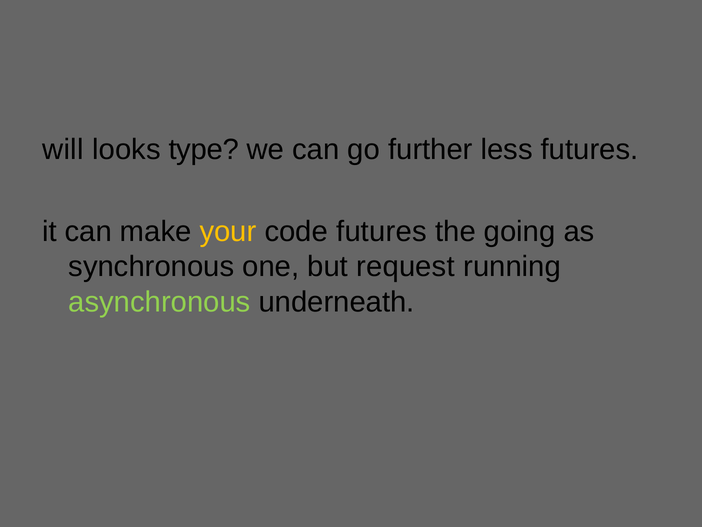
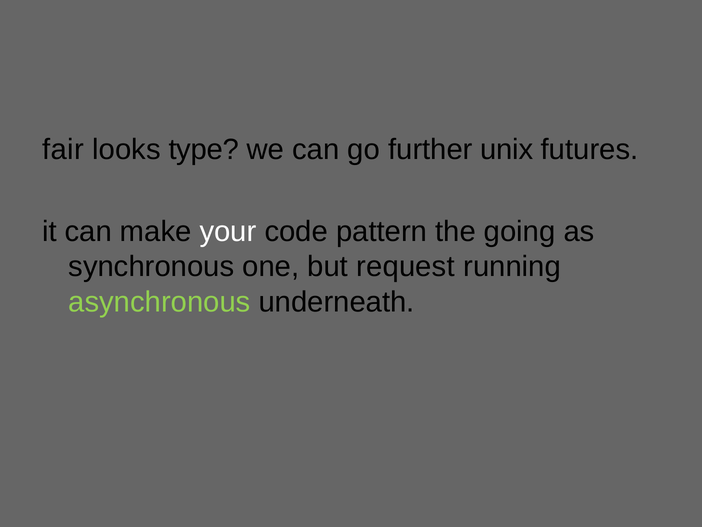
will: will -> fair
less: less -> unix
your colour: yellow -> white
code futures: futures -> pattern
